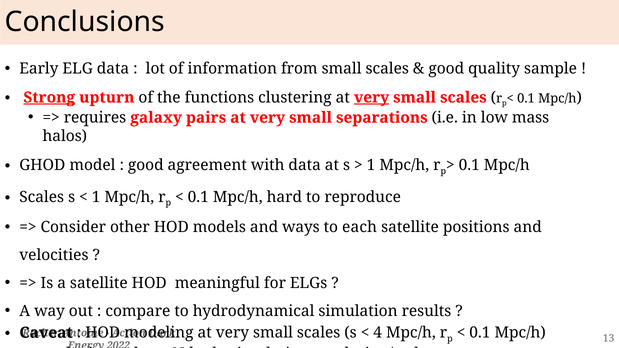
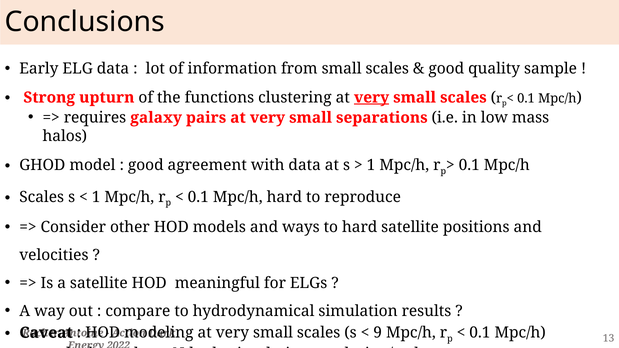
Strong underline: present -> none
to each: each -> hard
4: 4 -> 9
